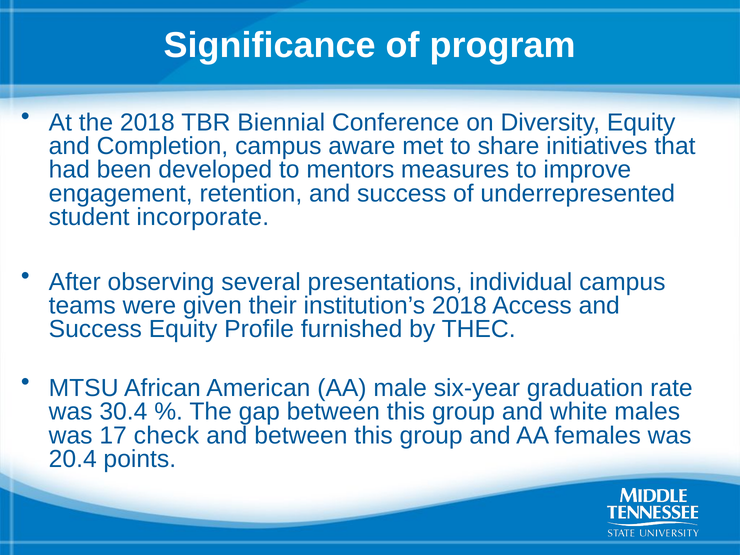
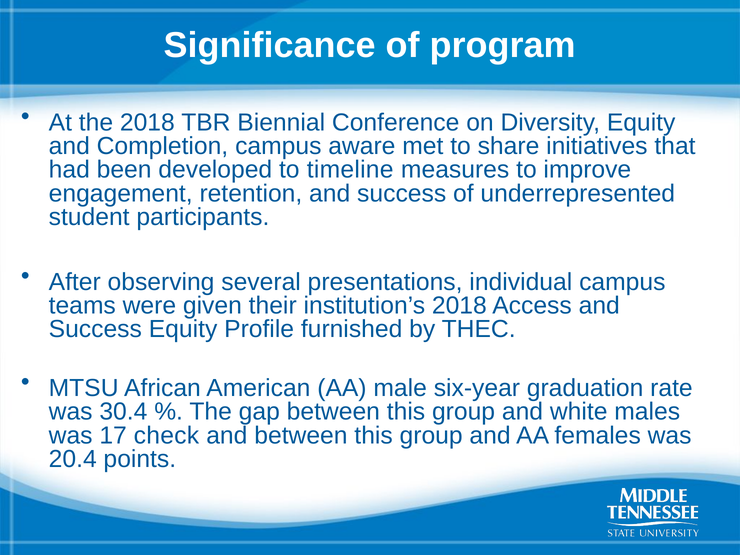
mentors: mentors -> timeline
incorporate: incorporate -> participants
